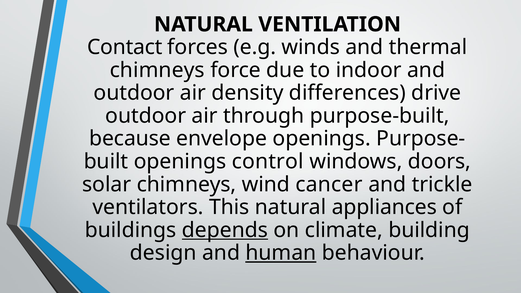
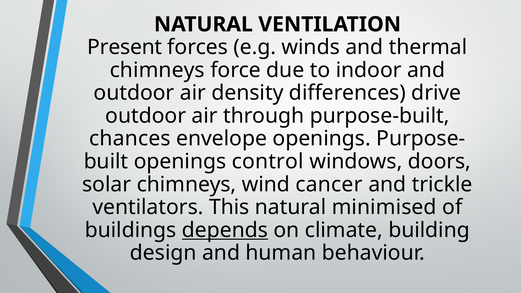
Contact: Contact -> Present
because: because -> chances
appliances: appliances -> minimised
human underline: present -> none
